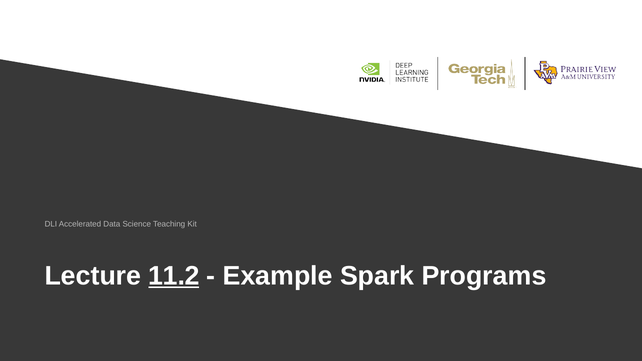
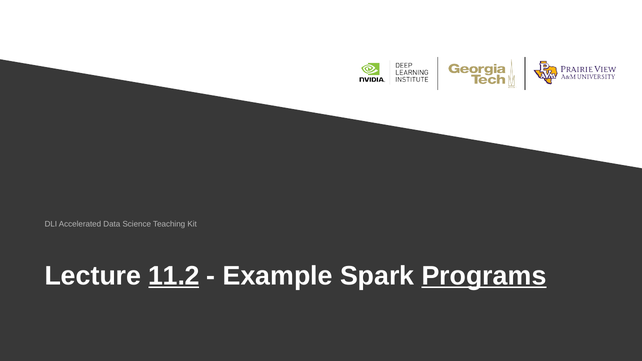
Programs underline: none -> present
